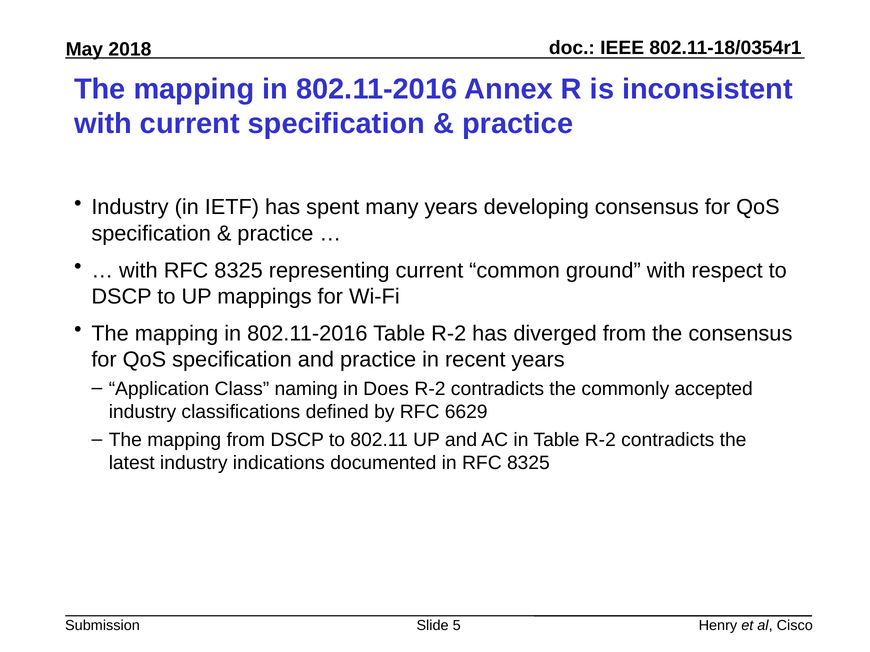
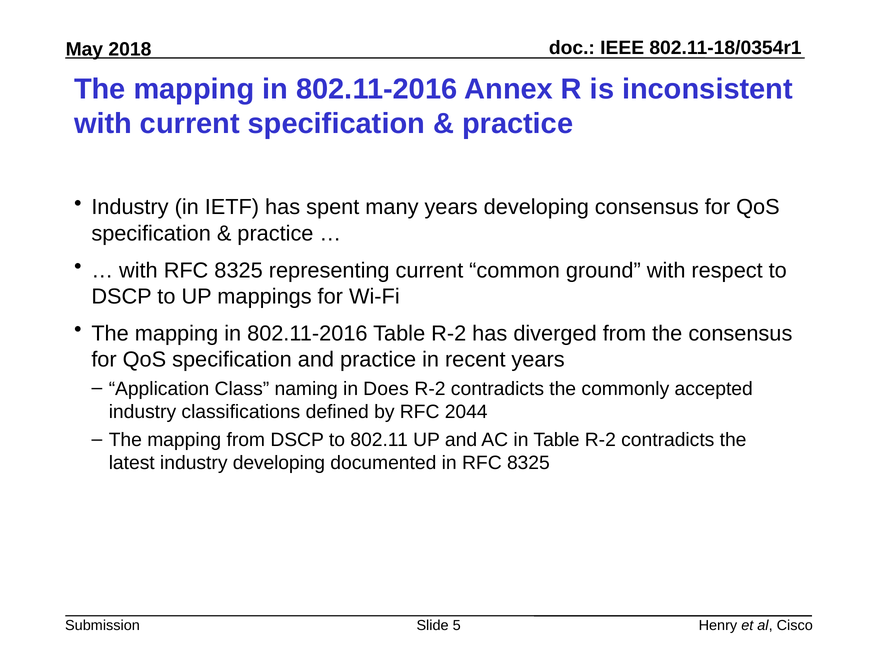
6629: 6629 -> 2044
industry indications: indications -> developing
